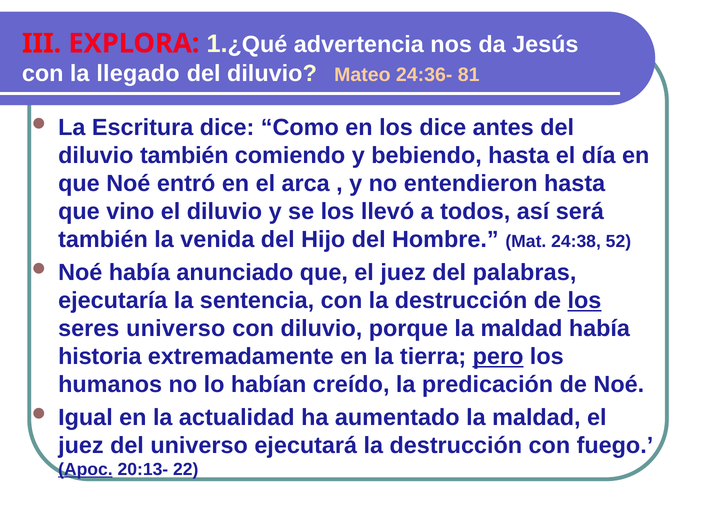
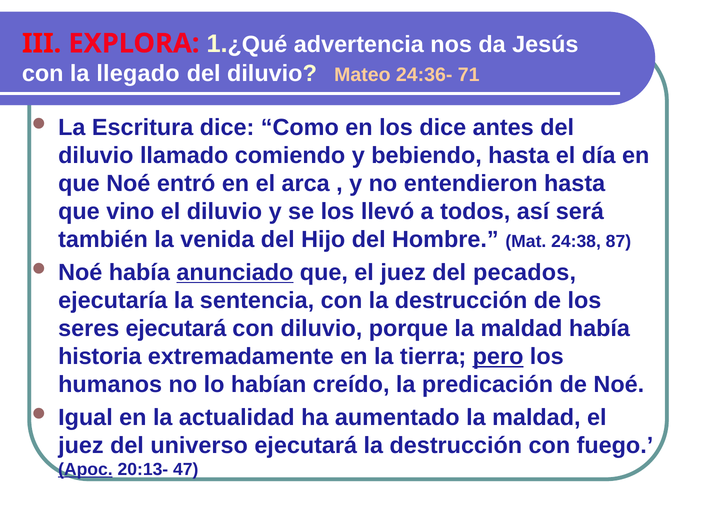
81: 81 -> 71
diluvio también: también -> llamado
52: 52 -> 87
anunciado underline: none -> present
palabras: palabras -> pecados
los at (584, 301) underline: present -> none
seres universo: universo -> ejecutará
22: 22 -> 47
